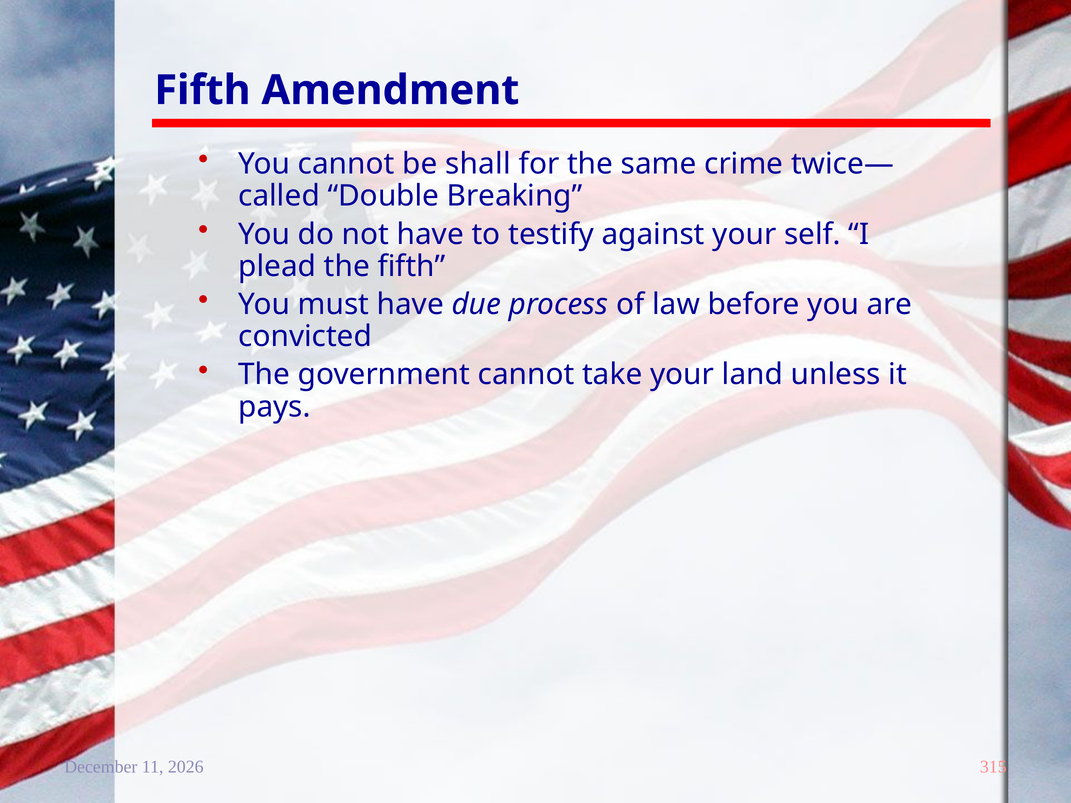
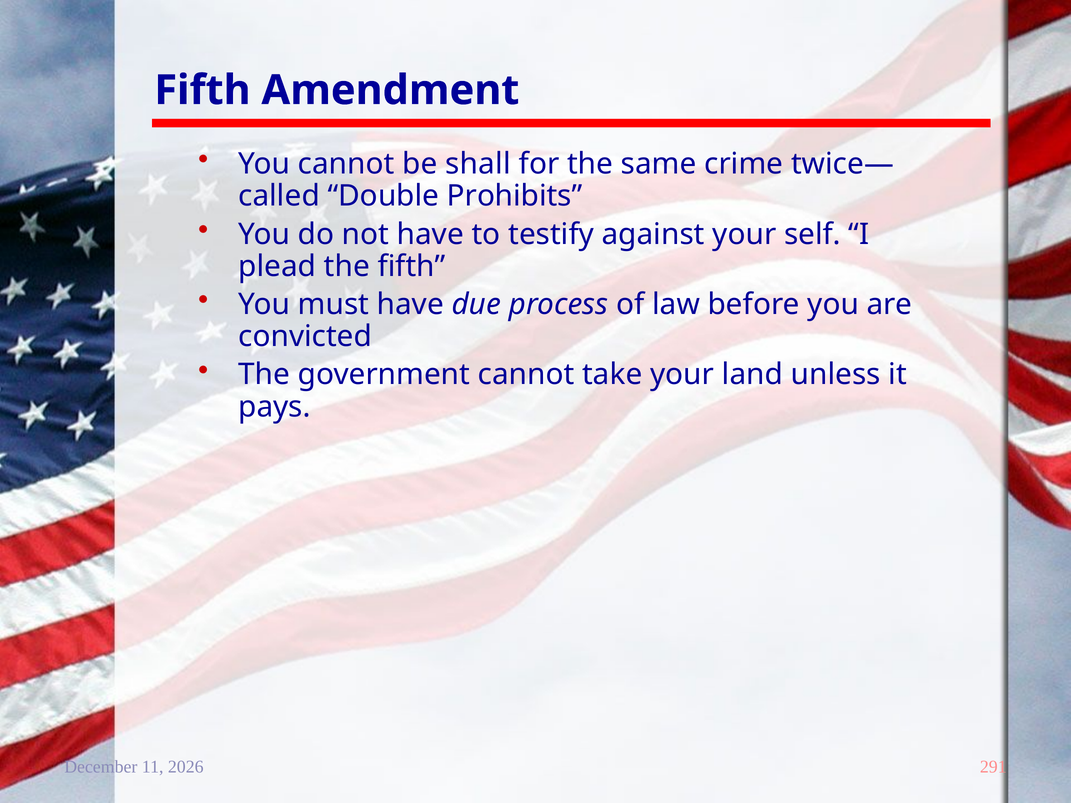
Breaking: Breaking -> Prohibits
315: 315 -> 291
